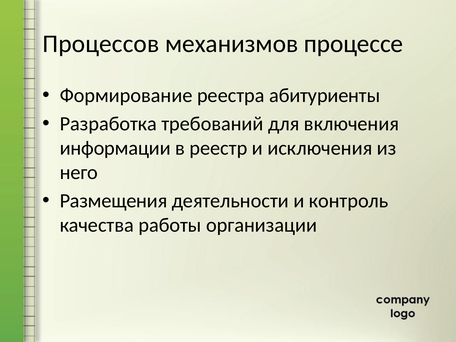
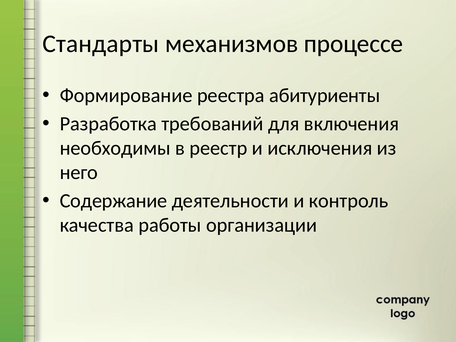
Процессов: Процессов -> Стандарты
информации: информации -> необходимы
Размещения: Размещения -> Содержание
